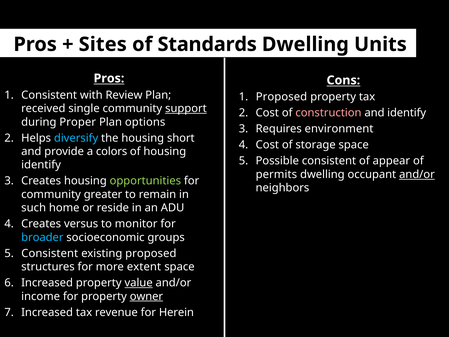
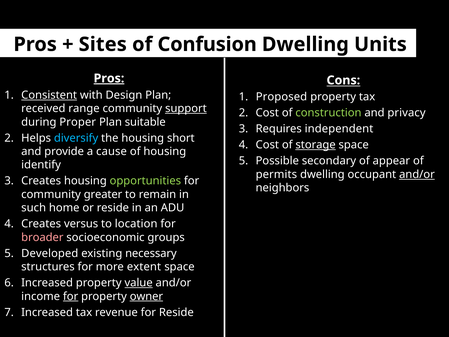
Standards: Standards -> Confusion
Pros at (109, 78) underline: none -> present
Consistent at (49, 95) underline: none -> present
Review: Review -> Design
single: single -> range
construction colour: pink -> light green
and identify: identify -> privacy
options: options -> suitable
environment: environment -> independent
storage underline: none -> present
colors: colors -> cause
Possible consistent: consistent -> secondary
monitor: monitor -> location
broader colour: light blue -> pink
Consistent at (50, 253): Consistent -> Developed
existing proposed: proposed -> necessary
for at (71, 296) underline: none -> present
for Herein: Herein -> Reside
